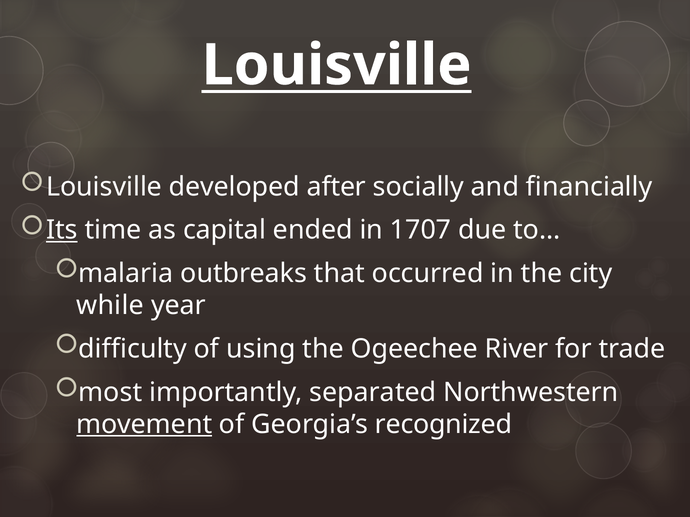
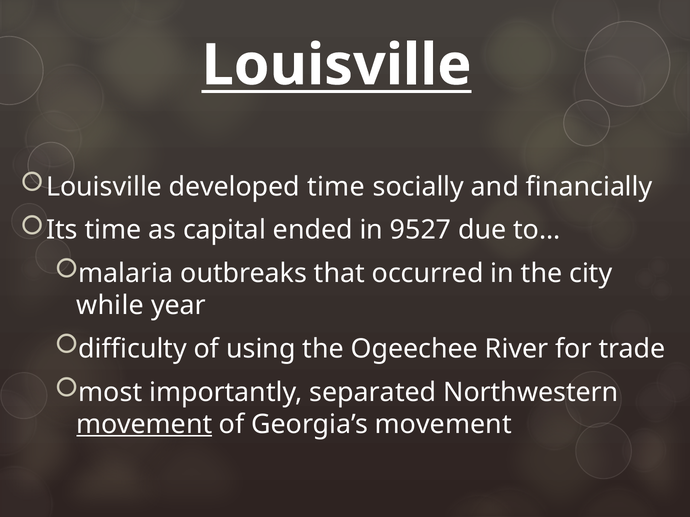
developed after: after -> time
Its underline: present -> none
1707: 1707 -> 9527
Georgia’s recognized: recognized -> movement
